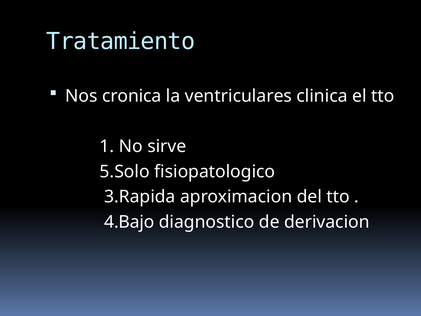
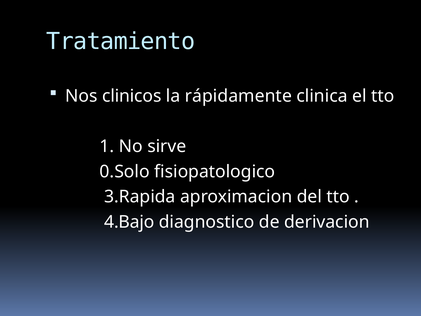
cronica: cronica -> clinicos
ventriculares: ventriculares -> rápidamente
5.Solo: 5.Solo -> 0.Solo
